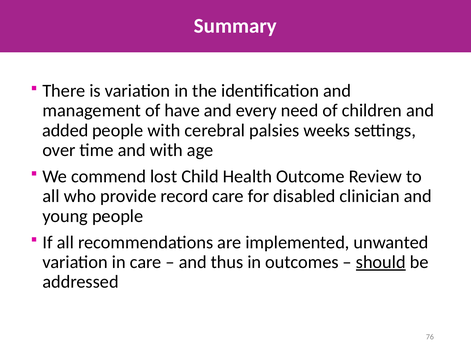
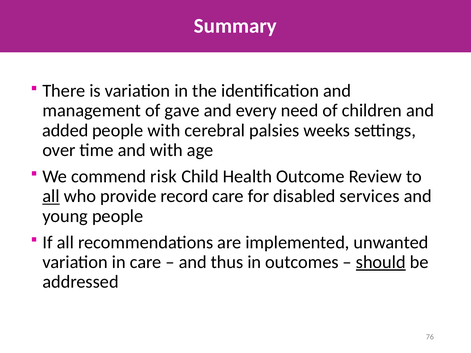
have: have -> gave
lost: lost -> risk
all at (51, 196) underline: none -> present
clinician: clinician -> services
